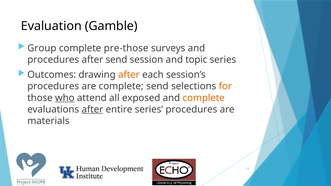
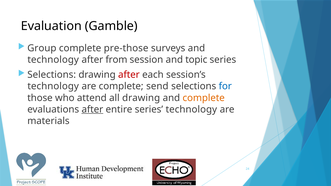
procedures at (53, 60): procedures -> technology
after send: send -> from
Outcomes at (52, 75): Outcomes -> Selections
after at (129, 75) colour: orange -> red
procedures at (53, 86): procedures -> technology
for colour: orange -> blue
who underline: present -> none
all exposed: exposed -> drawing
series procedures: procedures -> technology
